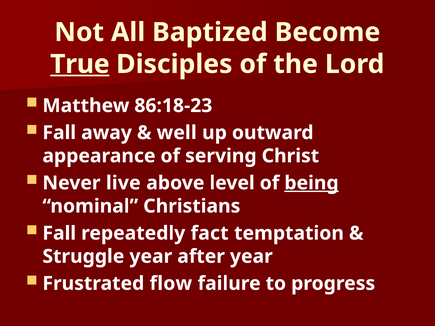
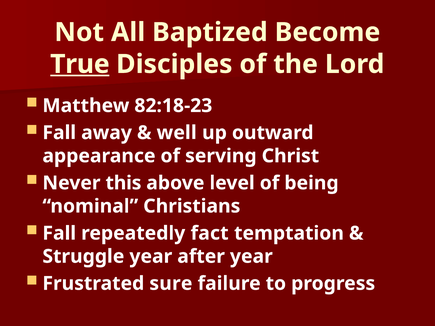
86:18-23: 86:18-23 -> 82:18-23
live: live -> this
being underline: present -> none
flow: flow -> sure
